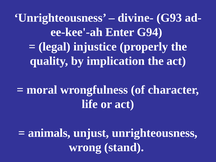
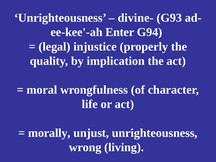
animals: animals -> morally
stand: stand -> living
